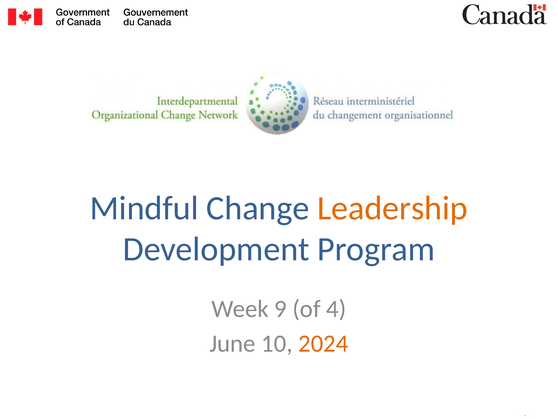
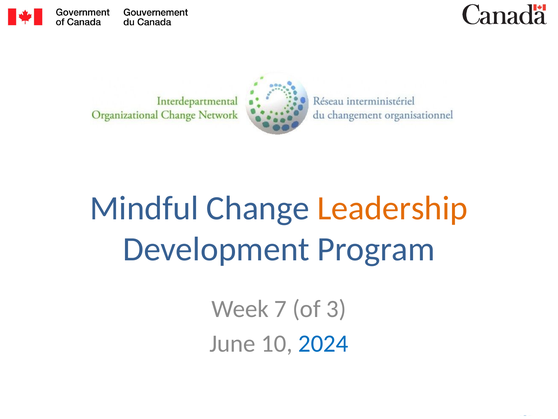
9: 9 -> 7
4: 4 -> 3
2024 colour: orange -> blue
